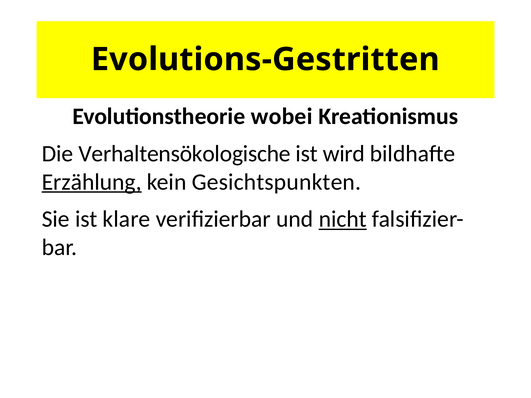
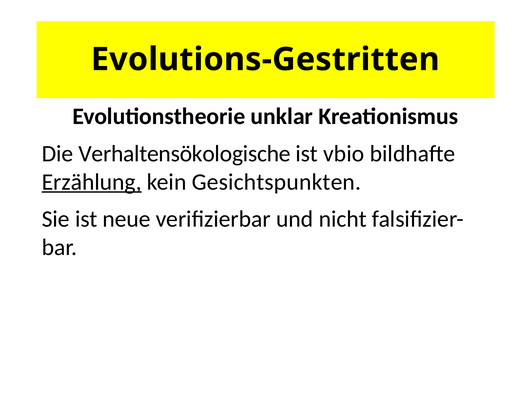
wobei: wobei -> unklar
wird: wird -> vbio
klare: klare -> neue
nicht underline: present -> none
